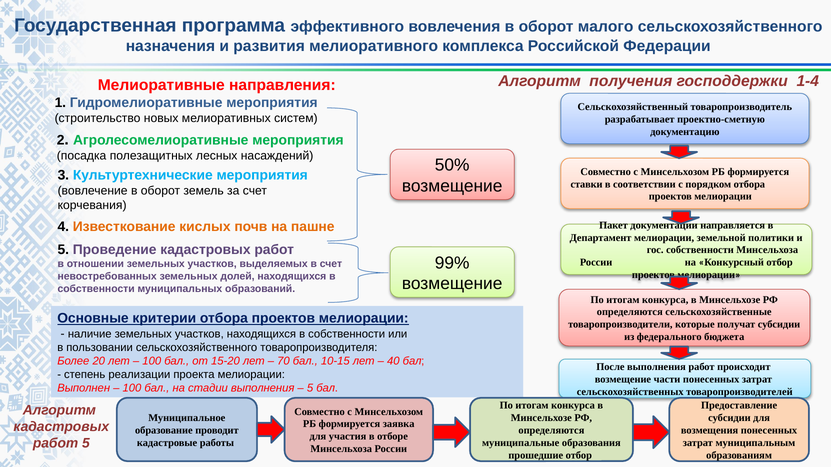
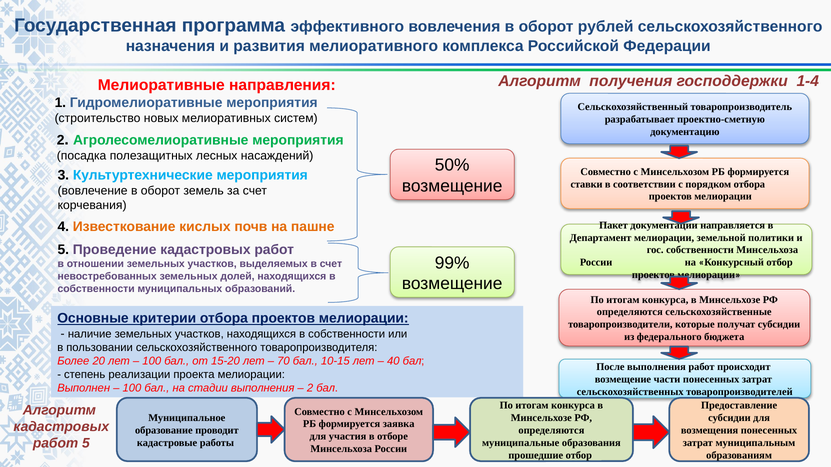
малого: малого -> рублей
5 at (310, 389): 5 -> 2
